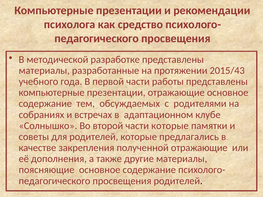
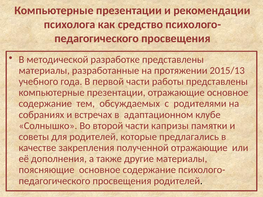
2015/43: 2015/43 -> 2015/13
части которые: которые -> капризы
